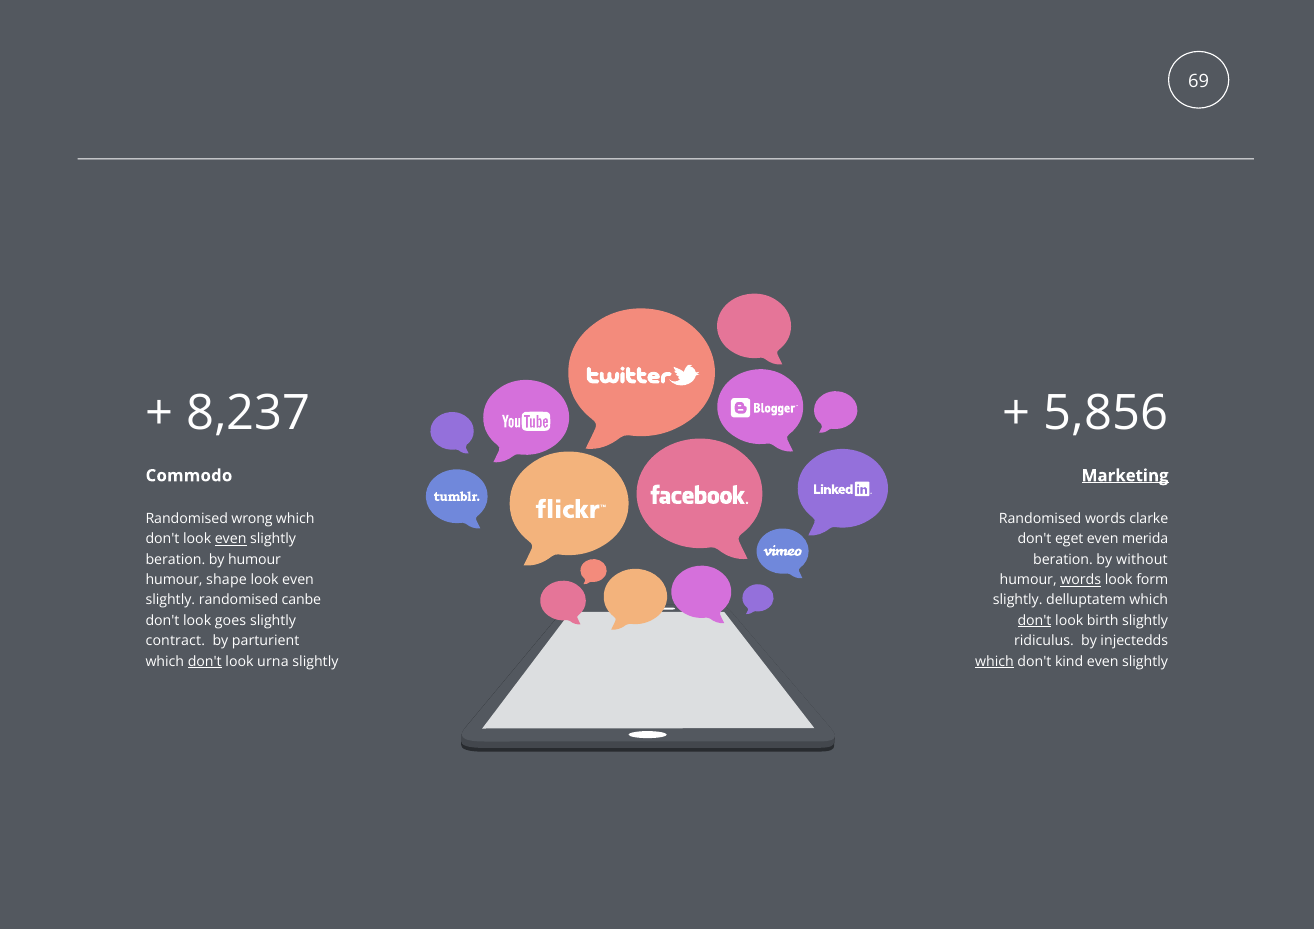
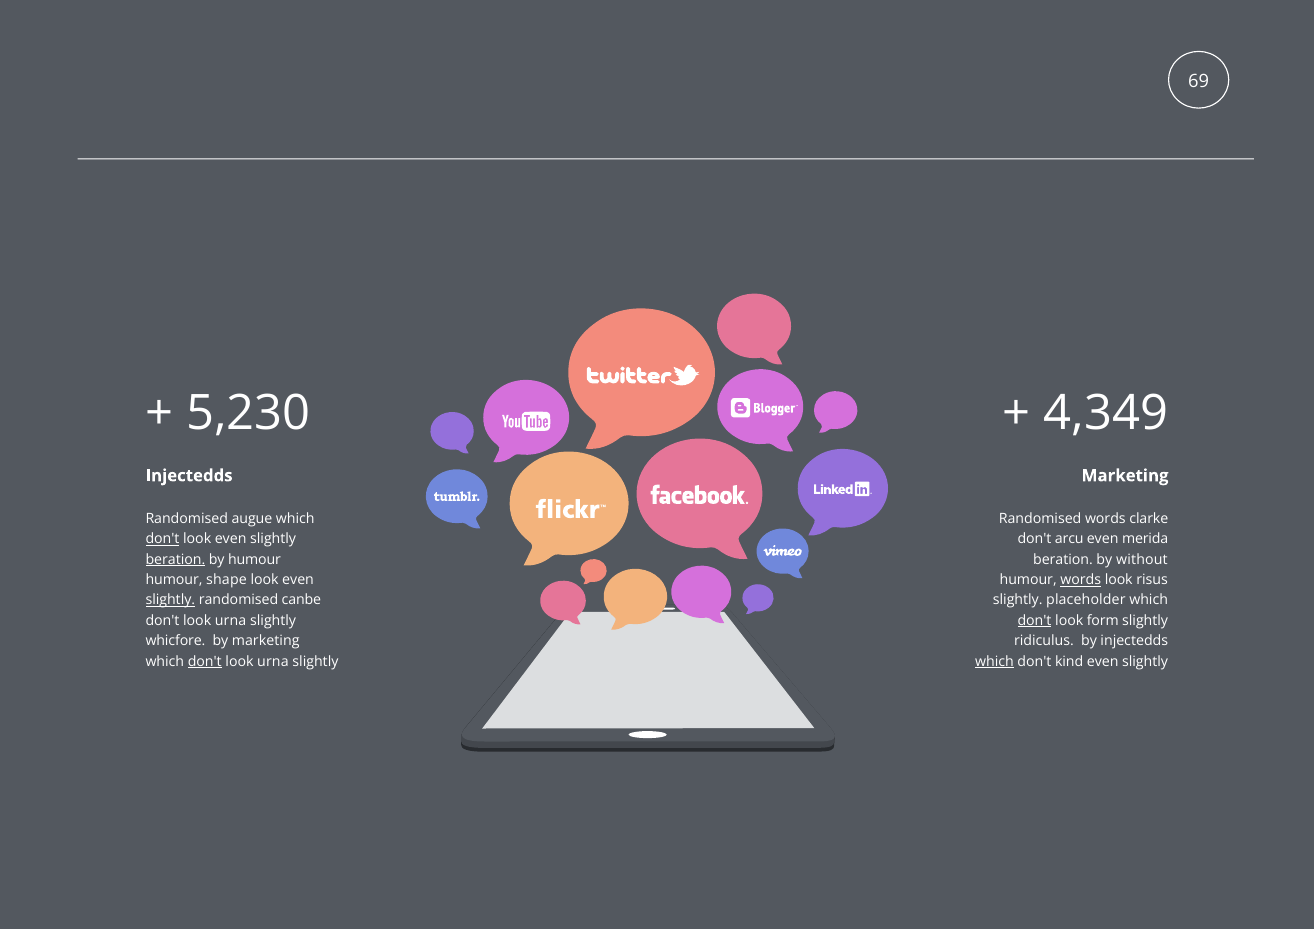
8,237: 8,237 -> 5,230
5,856: 5,856 -> 4,349
Commodo at (189, 476): Commodo -> Injectedds
Marketing at (1125, 476) underline: present -> none
wrong: wrong -> augue
don't at (162, 539) underline: none -> present
even at (231, 539) underline: present -> none
eget: eget -> arcu
beration at (175, 559) underline: none -> present
form: form -> risus
slightly at (170, 600) underline: none -> present
delluptatem: delluptatem -> placeholder
goes at (231, 621): goes -> urna
birth: birth -> form
contract: contract -> whicfore
by parturient: parturient -> marketing
